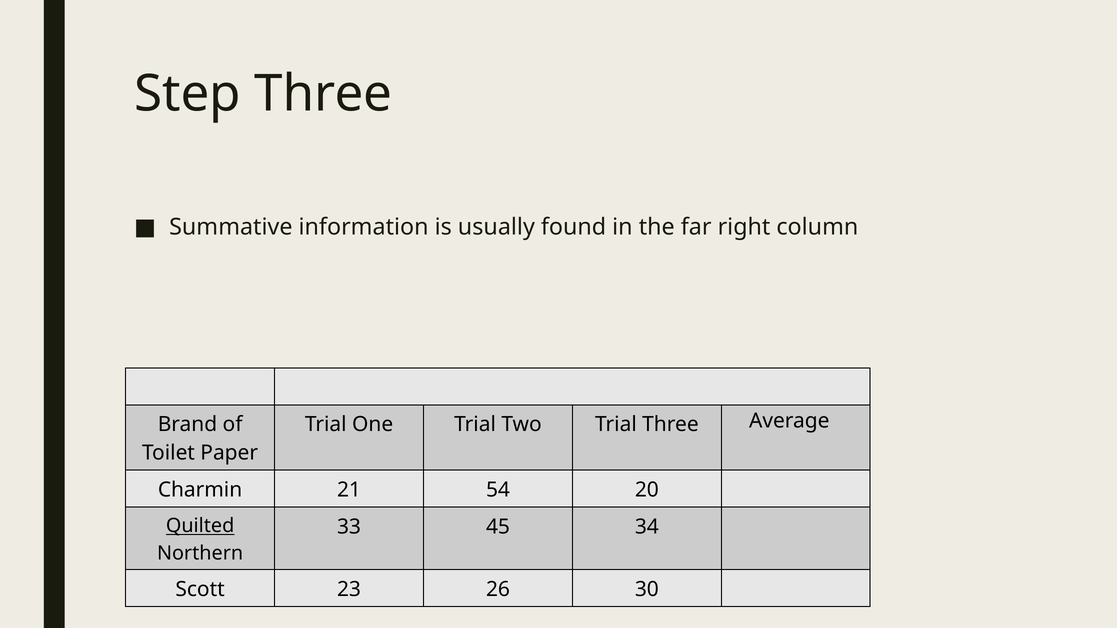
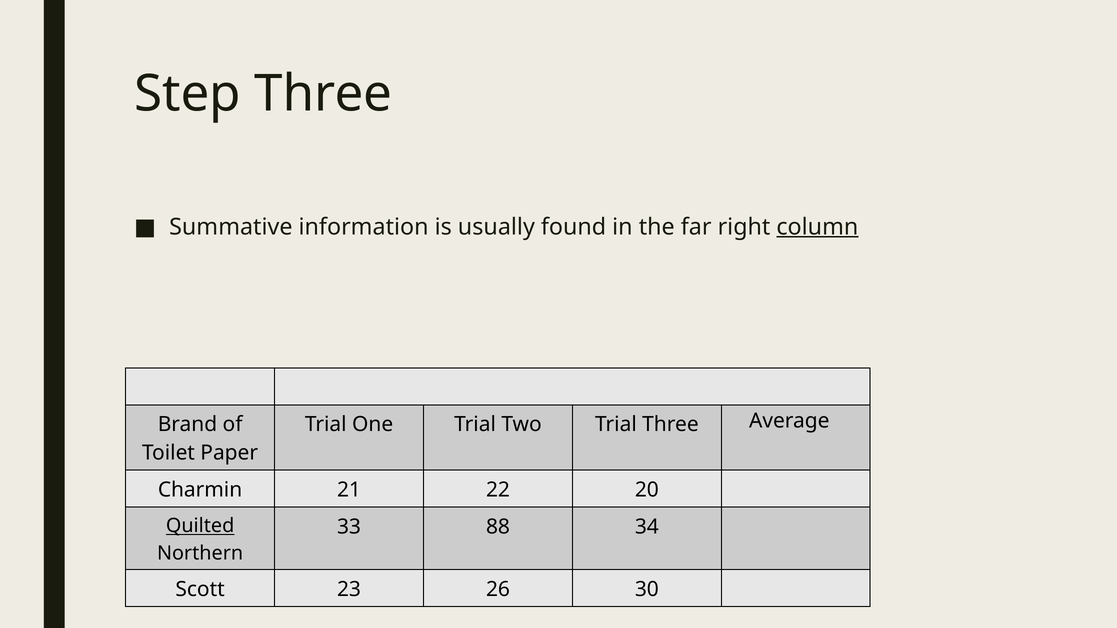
column underline: none -> present
54: 54 -> 22
45: 45 -> 88
